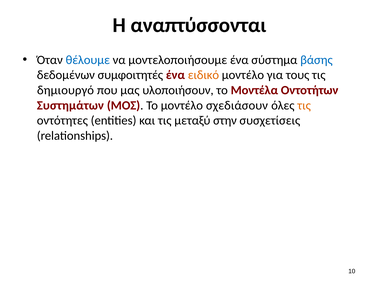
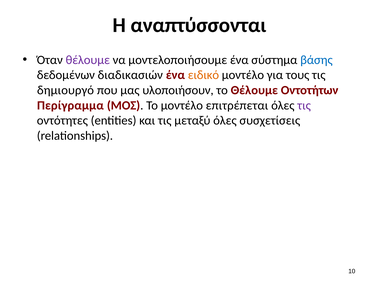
θέλουμε at (88, 60) colour: blue -> purple
συμφοιτητές: συμφοιτητές -> διαδικασιών
το Μοντέλα: Μοντέλα -> Θέλουμε
Συστημάτων: Συστημάτων -> Περίγραμμα
σχεδιάσουν: σχεδιάσουν -> επιτρέπεται
τις at (304, 105) colour: orange -> purple
μεταξύ στην: στην -> όλες
